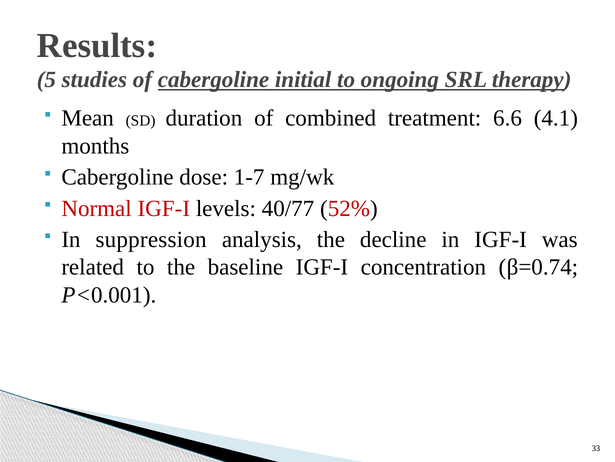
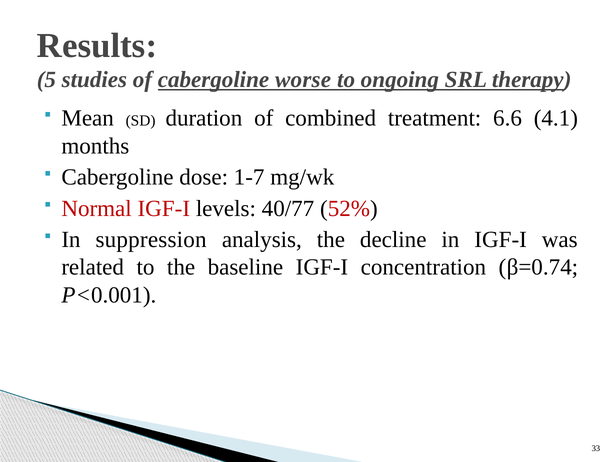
initial: initial -> worse
